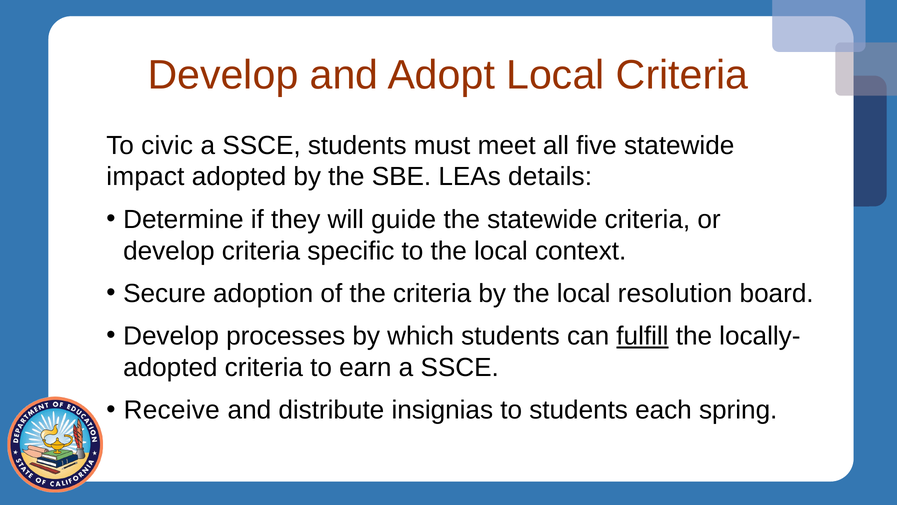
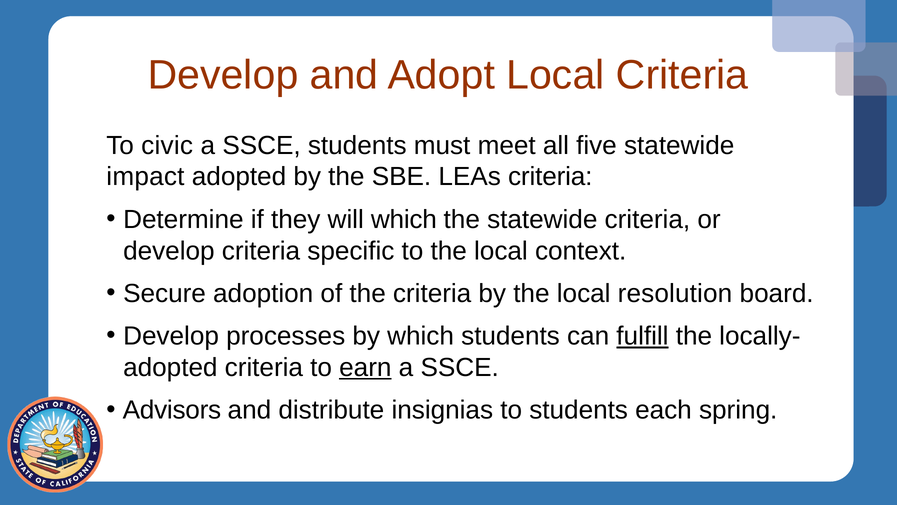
LEAs details: details -> criteria
will guide: guide -> which
earn underline: none -> present
Receive: Receive -> Advisors
